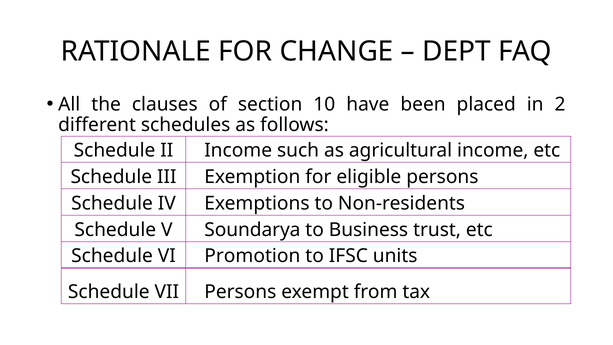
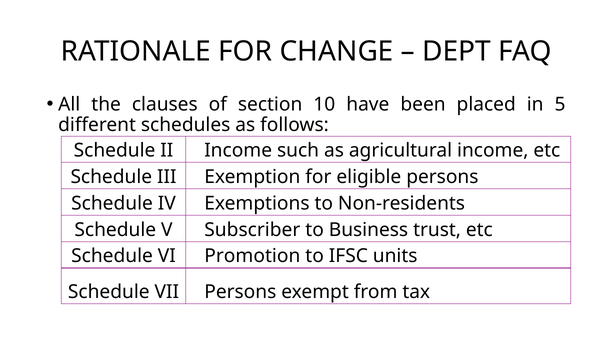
2: 2 -> 5
Soundarya: Soundarya -> Subscriber
